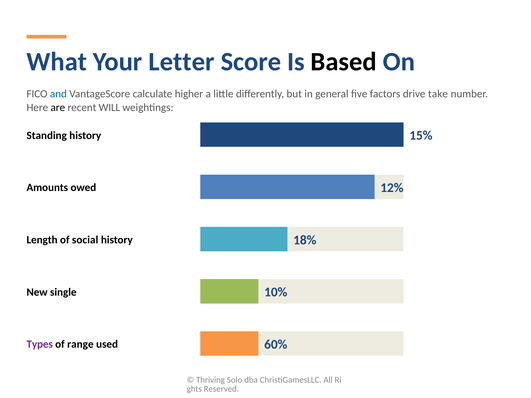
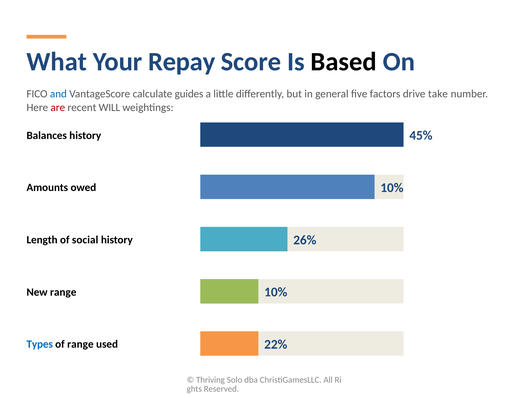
Letter: Letter -> Repay
higher: higher -> guides
are colour: black -> red
Standing: Standing -> Balances
15%: 15% -> 45%
owed 12%: 12% -> 10%
18%: 18% -> 26%
New single: single -> range
Types colour: purple -> blue
60%: 60% -> 22%
